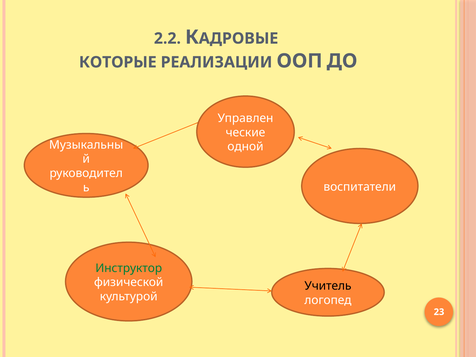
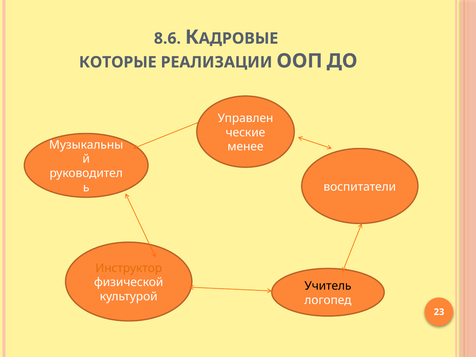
2.2: 2.2 -> 8.6
одной: одной -> менее
Инструктор colour: green -> orange
